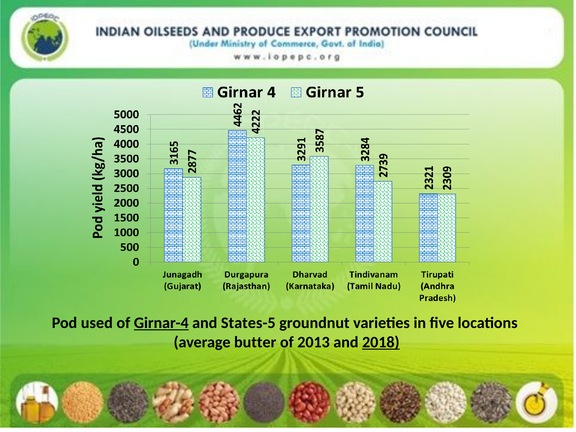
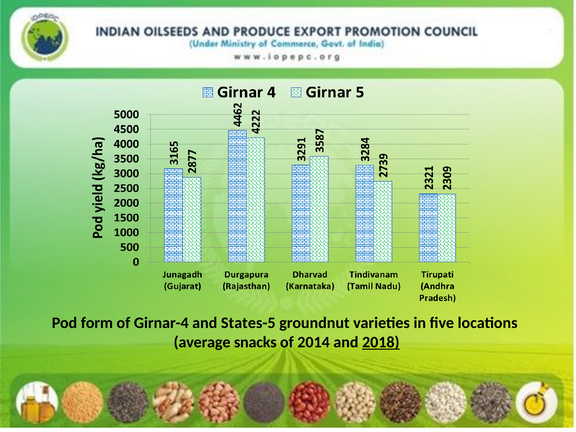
used: used -> form
Girnar-4 underline: present -> none
butter: butter -> snacks
2013: 2013 -> 2014
